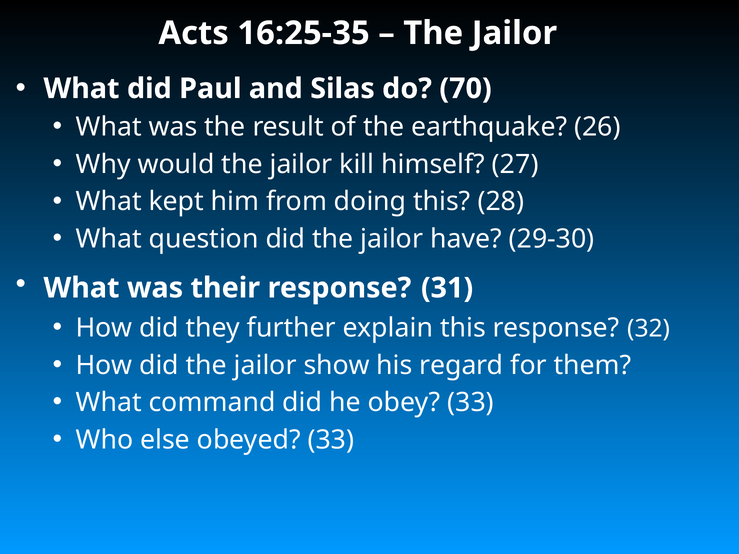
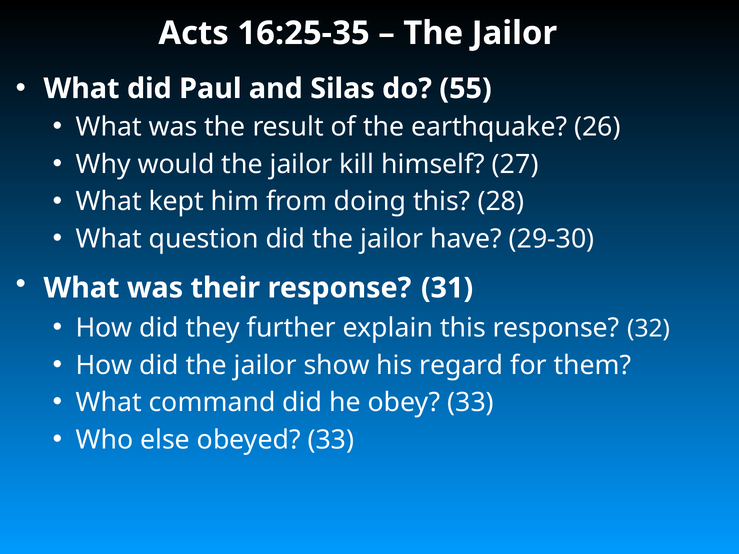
70: 70 -> 55
